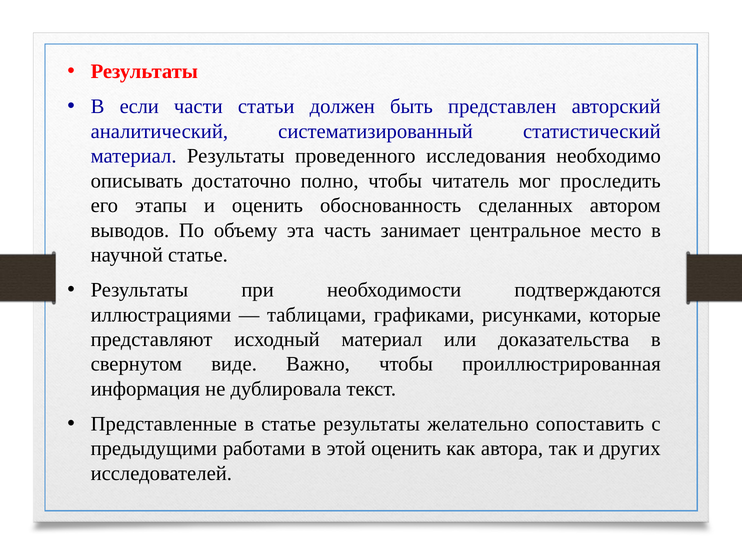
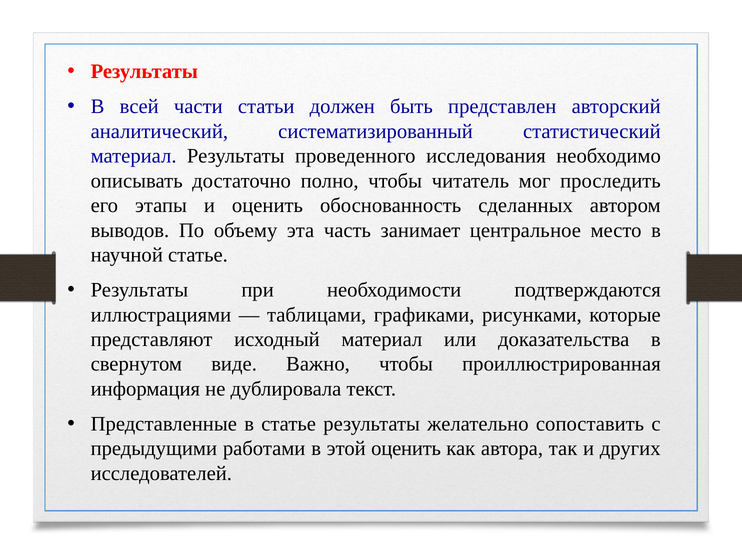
если: если -> всей
